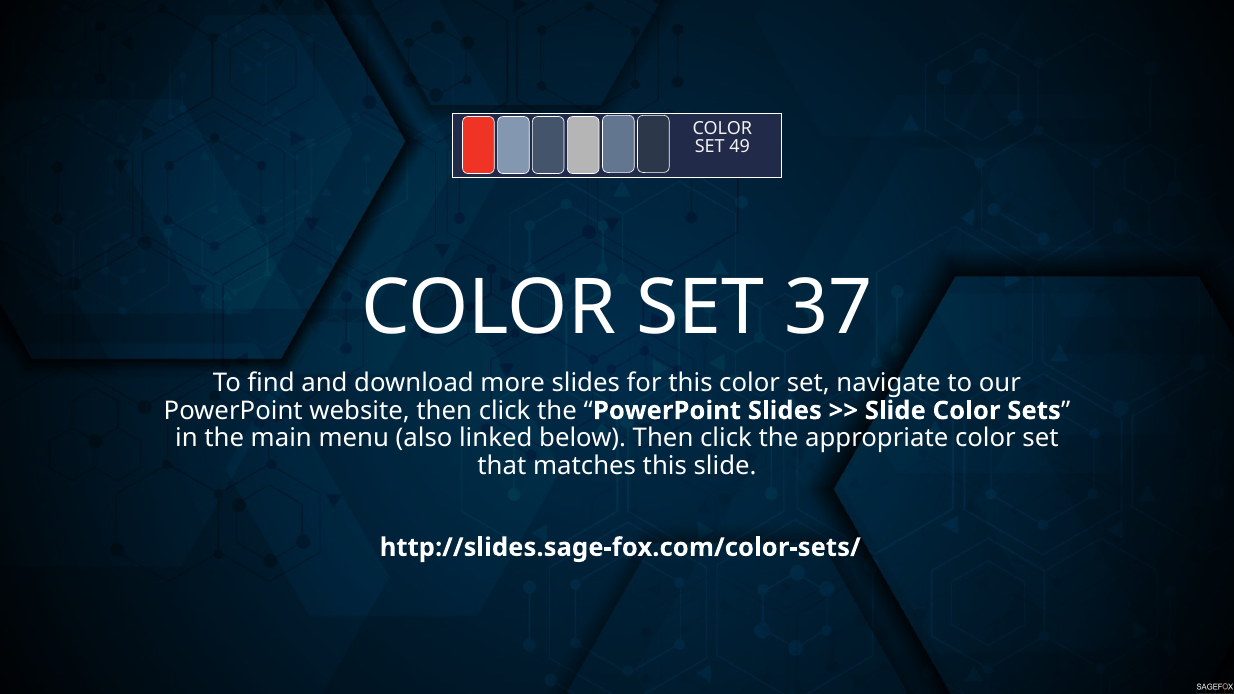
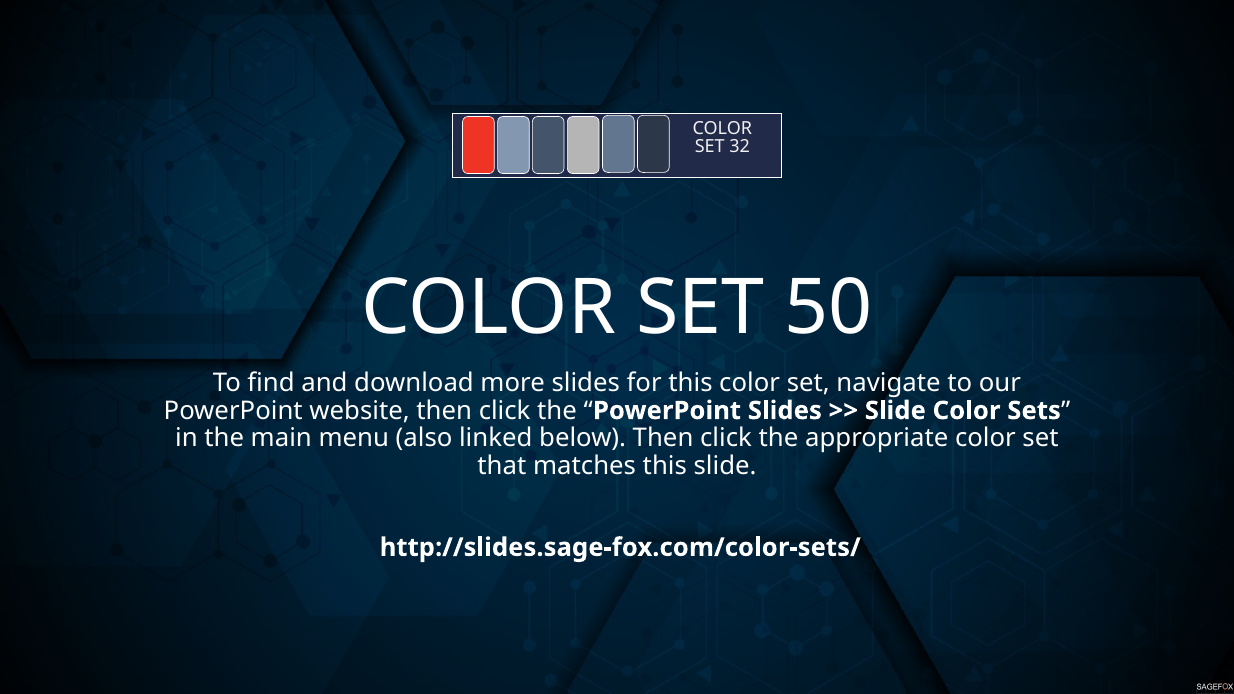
49: 49 -> 32
37: 37 -> 50
